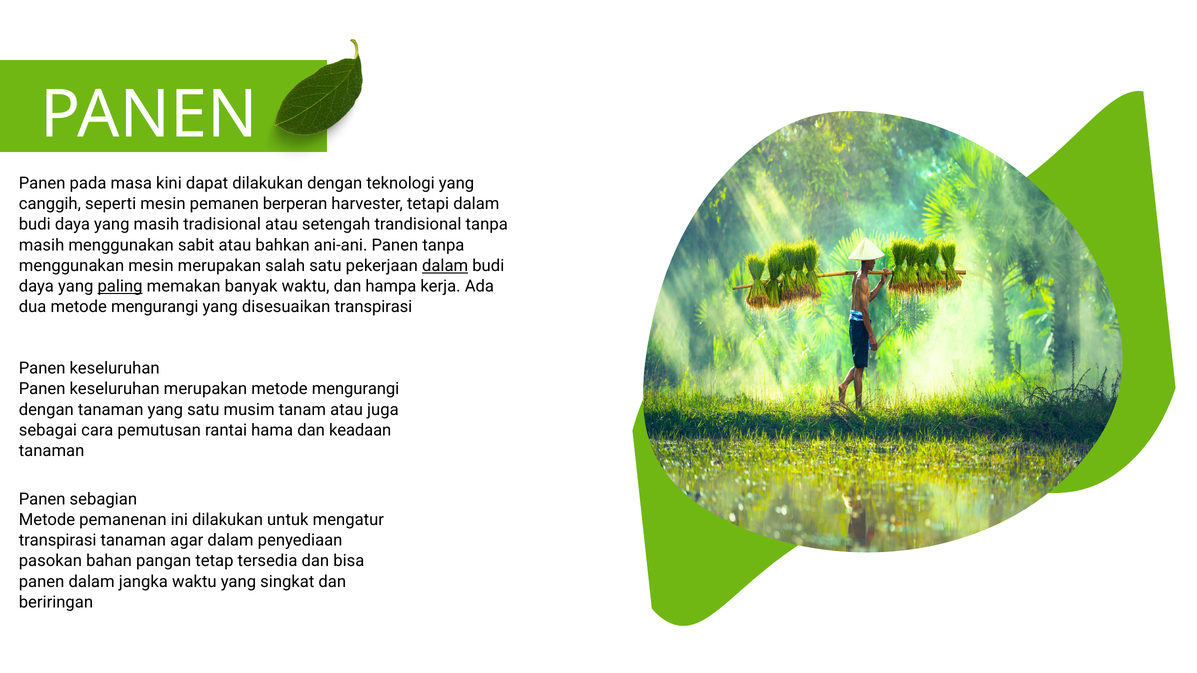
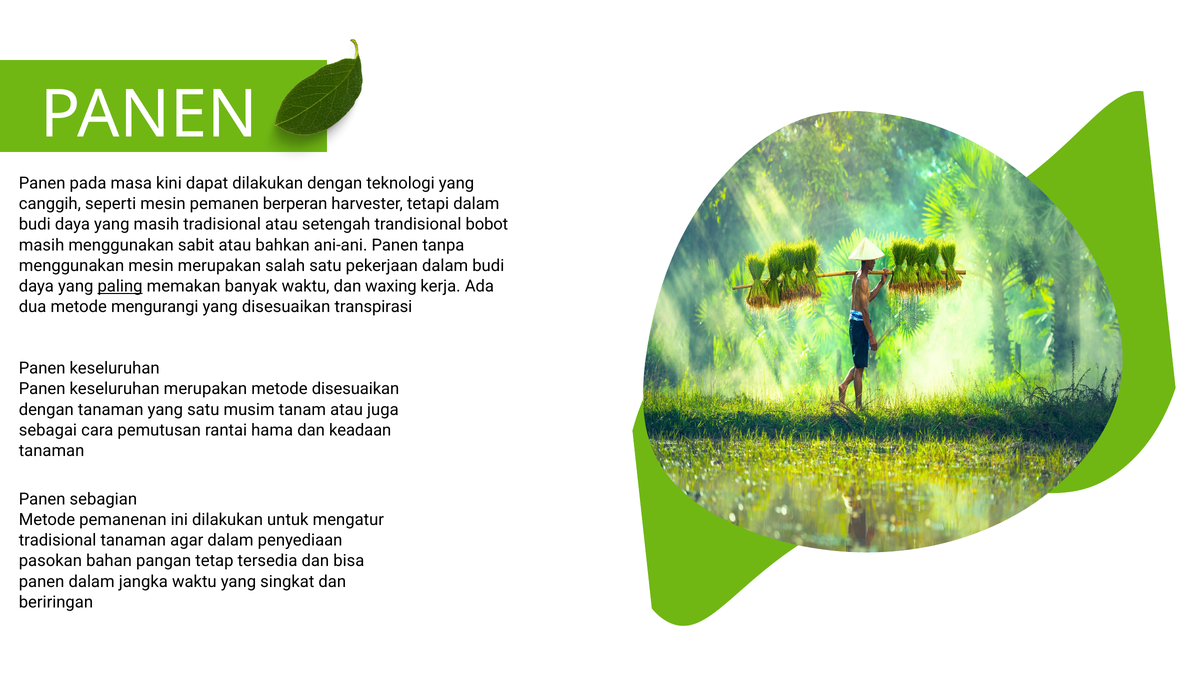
trandisional tanpa: tanpa -> bobot
dalam at (445, 266) underline: present -> none
hampa: hampa -> waxing
merupakan metode mengurangi: mengurangi -> disesuaikan
transpirasi at (58, 541): transpirasi -> tradisional
